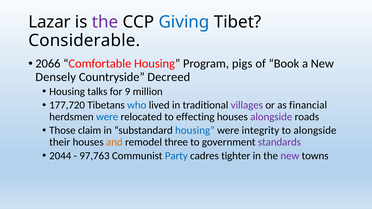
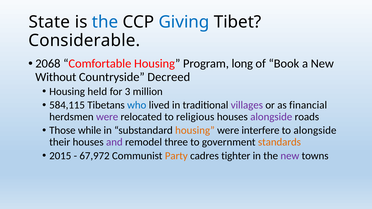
Lazar: Lazar -> State
the at (105, 22) colour: purple -> blue
2066: 2066 -> 2068
pigs: pigs -> long
Densely: Densely -> Without
talks: talks -> held
9: 9 -> 3
177,720: 177,720 -> 584,115
were at (107, 117) colour: blue -> purple
effecting: effecting -> religious
claim: claim -> while
housing at (195, 131) colour: blue -> orange
integrity: integrity -> interfere
and colour: orange -> purple
standards colour: purple -> orange
2044: 2044 -> 2015
97,763: 97,763 -> 67,972
Party colour: blue -> orange
